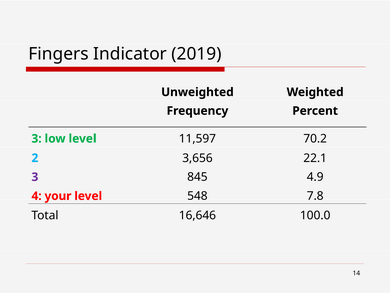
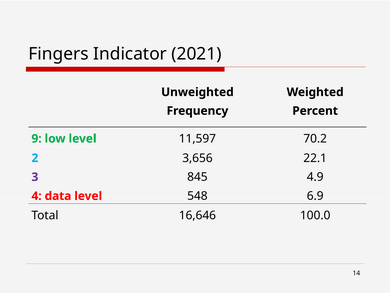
2019: 2019 -> 2021
3 at (37, 138): 3 -> 9
your: your -> data
7.8: 7.8 -> 6.9
